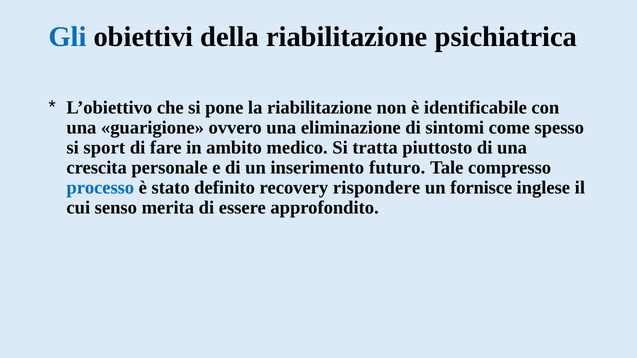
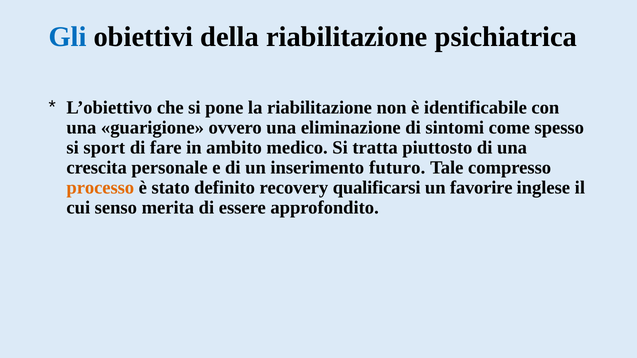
processo colour: blue -> orange
rispondere: rispondere -> qualificarsi
fornisce: fornisce -> favorire
